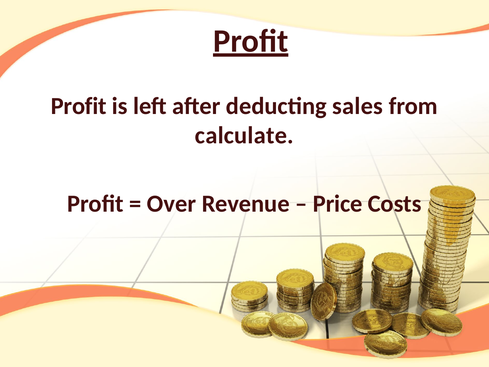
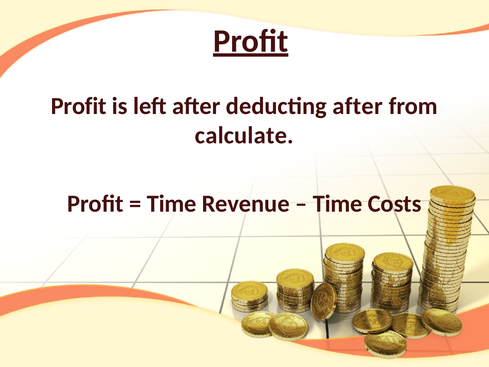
deducting sales: sales -> after
Over at (172, 204): Over -> Time
Price at (338, 204): Price -> Time
